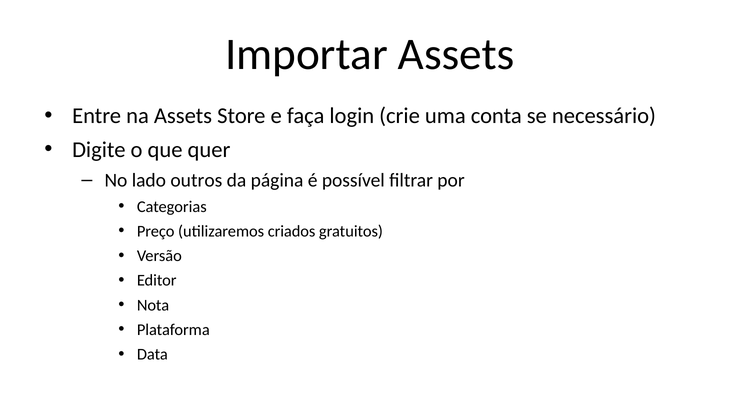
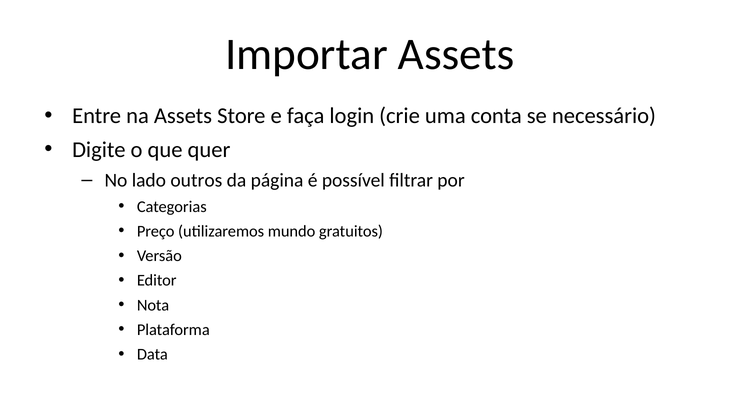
criados: criados -> mundo
